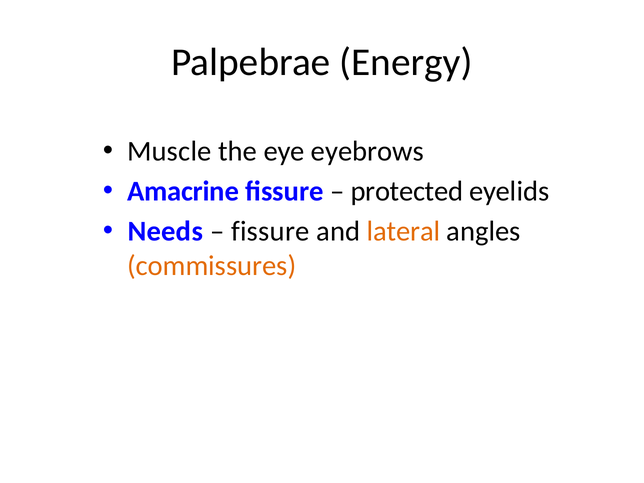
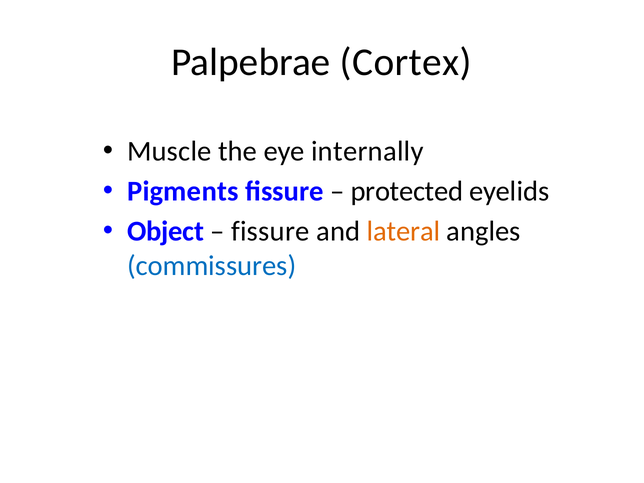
Energy: Energy -> Cortex
eyebrows: eyebrows -> internally
Amacrine: Amacrine -> Pigments
Needs: Needs -> Object
commissures colour: orange -> blue
